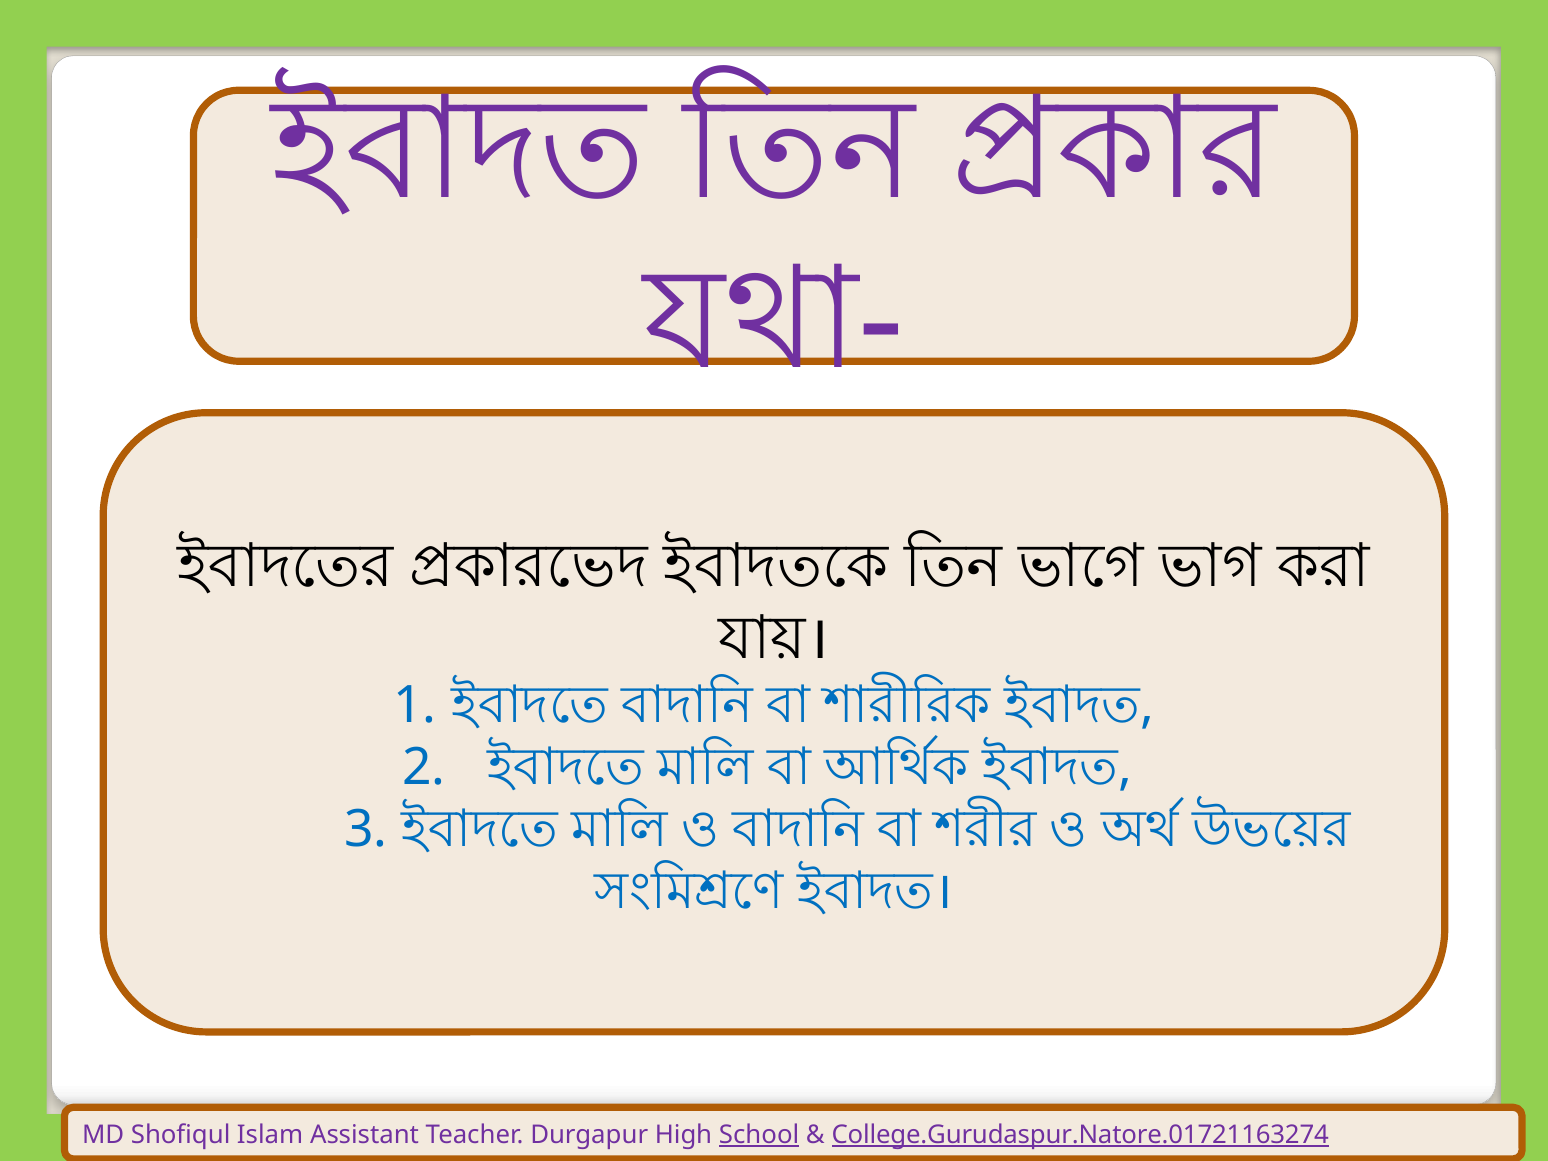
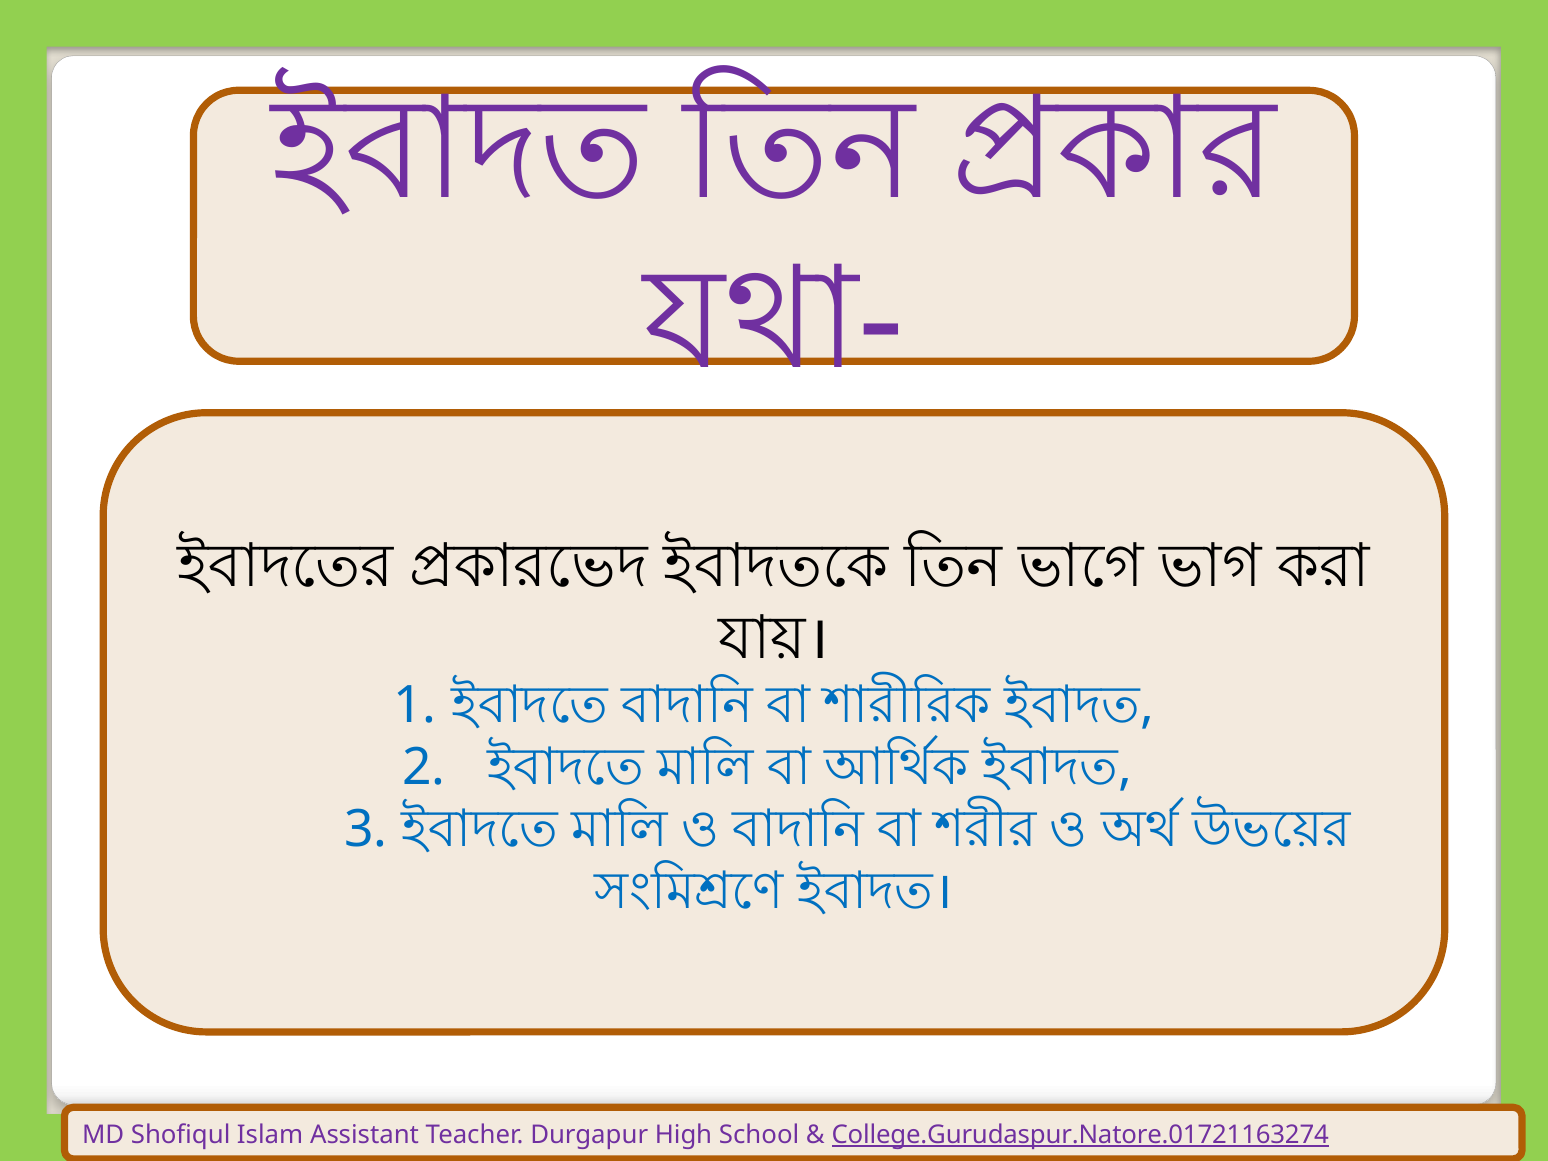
School underline: present -> none
